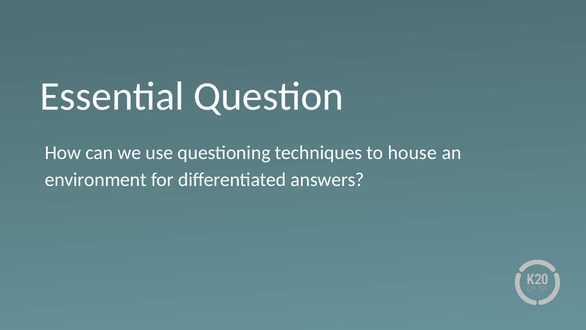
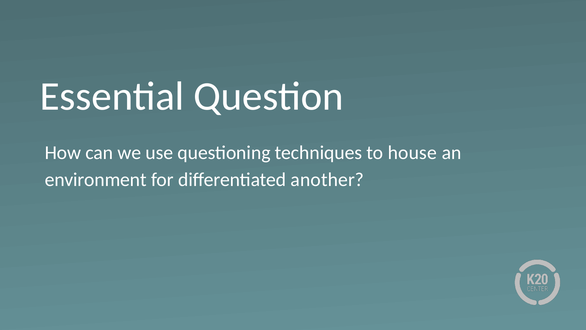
answers: answers -> another
